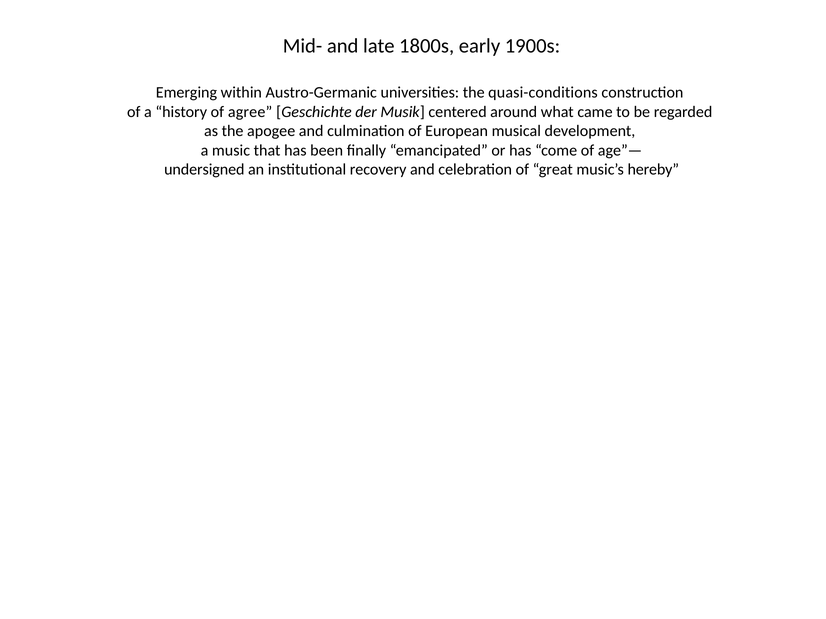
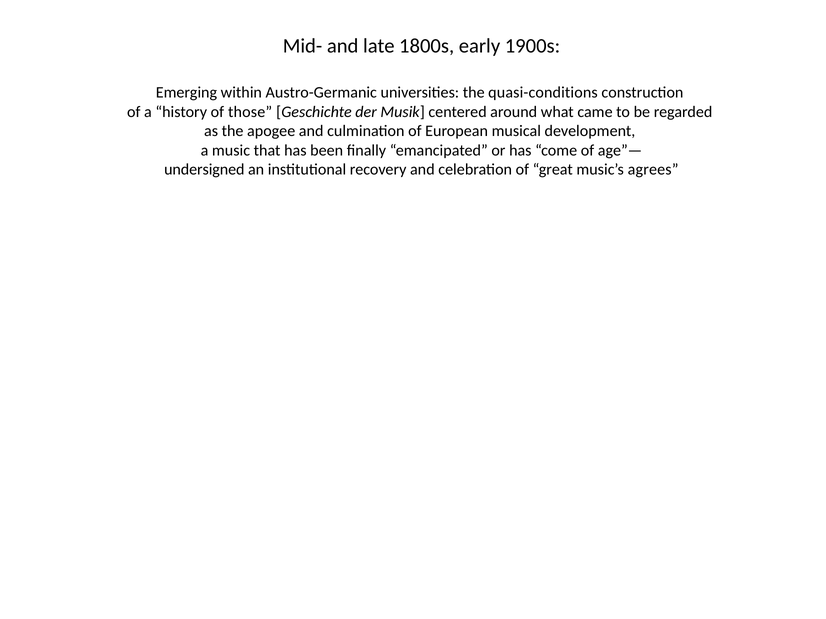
agree: agree -> those
hereby: hereby -> agrees
